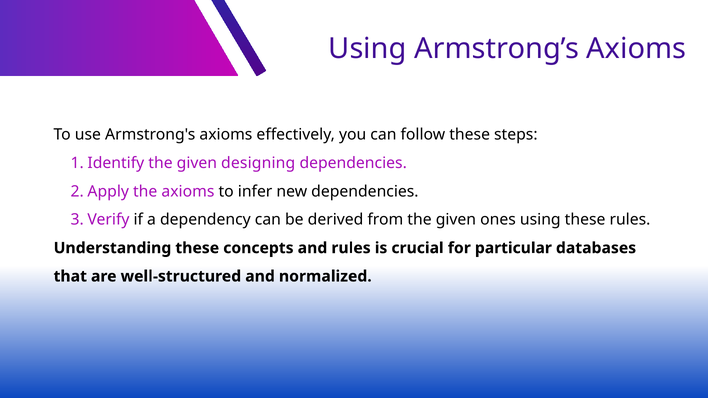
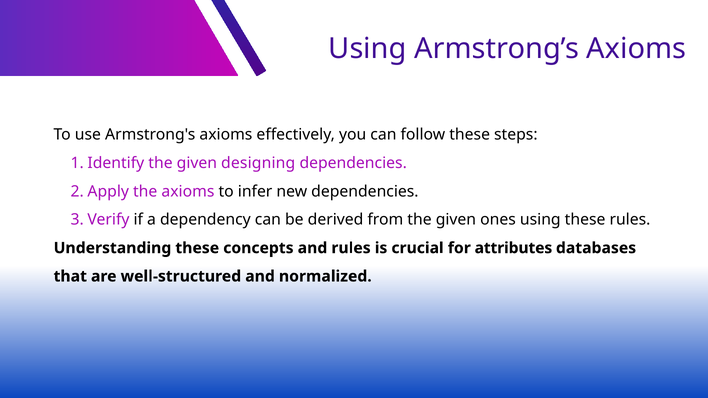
particular: particular -> attributes
